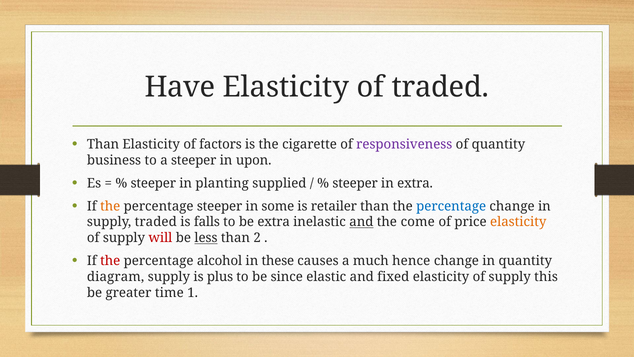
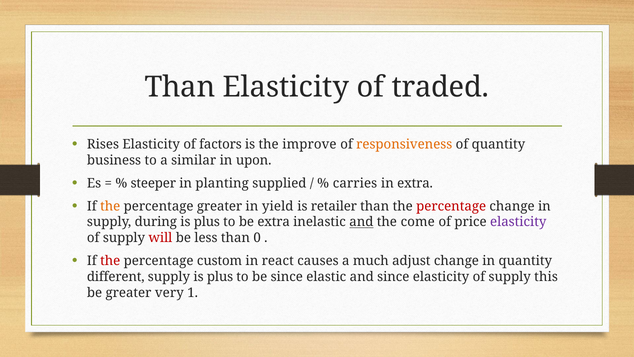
Have at (180, 87): Have -> Than
Than at (103, 144): Than -> Rises
cigarette: cigarette -> improve
responsiveness colour: purple -> orange
a steeper: steeper -> similar
steeper at (355, 183): steeper -> carries
percentage steeper: steeper -> greater
some: some -> yield
percentage at (451, 206) colour: blue -> red
supply traded: traded -> during
falls at (207, 222): falls -> plus
elasticity at (518, 222) colour: orange -> purple
less underline: present -> none
2: 2 -> 0
alcohol: alcohol -> custom
these: these -> react
hence: hence -> adjust
diagram: diagram -> different
and fixed: fixed -> since
time: time -> very
